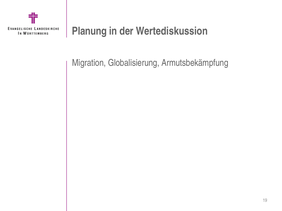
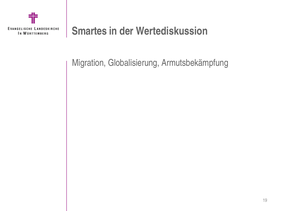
Planung: Planung -> Smartes
